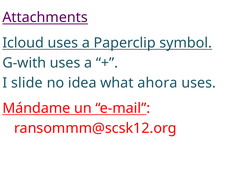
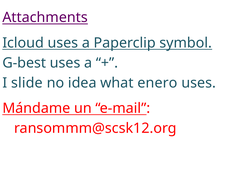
G-with: G-with -> G-best
ahora: ahora -> enero
